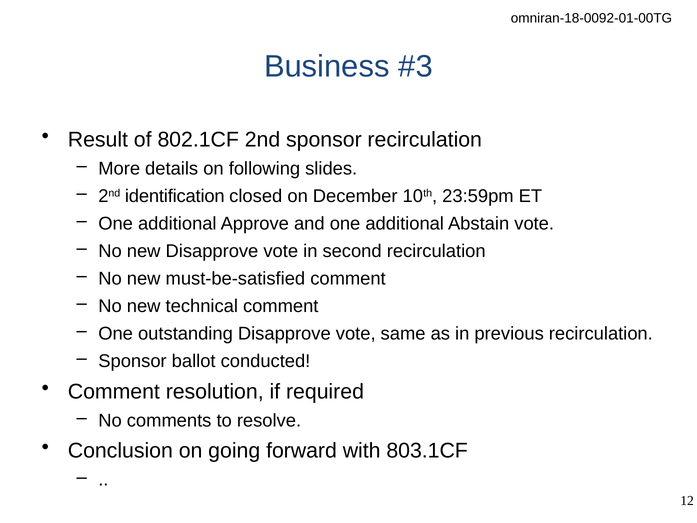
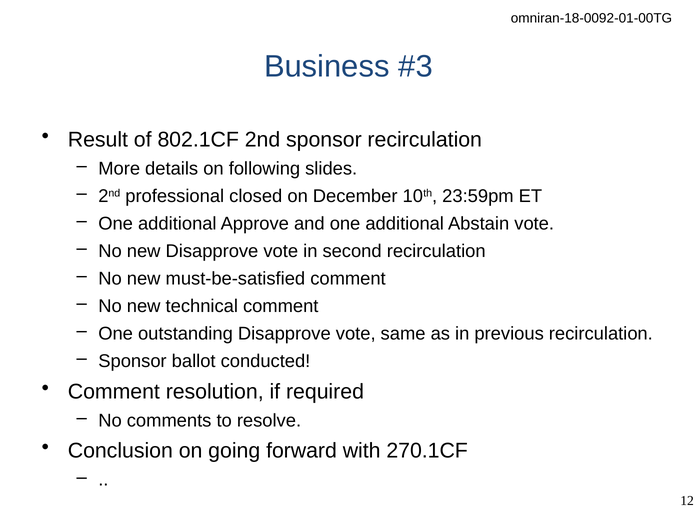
identification: identification -> professional
803.1CF: 803.1CF -> 270.1CF
